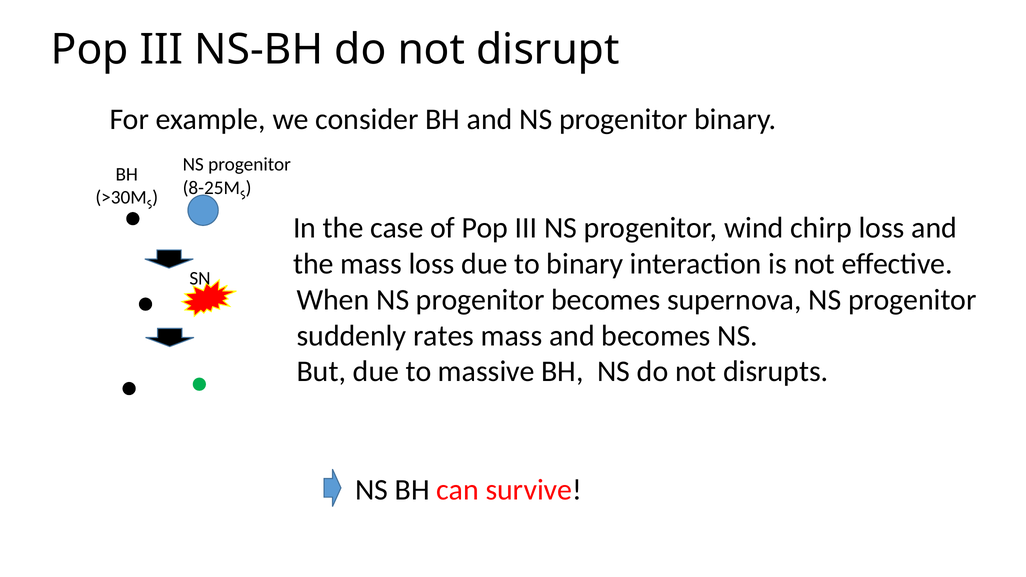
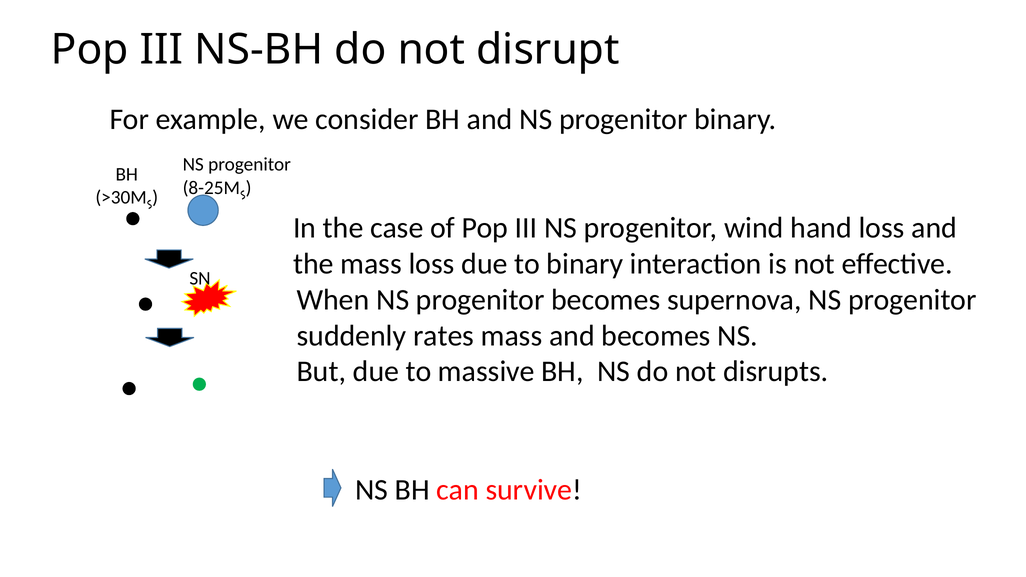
chirp: chirp -> hand
